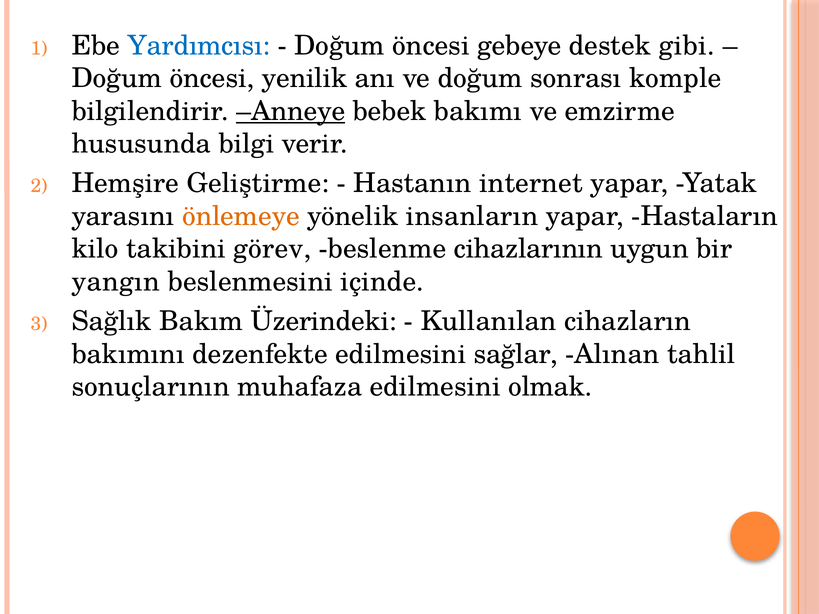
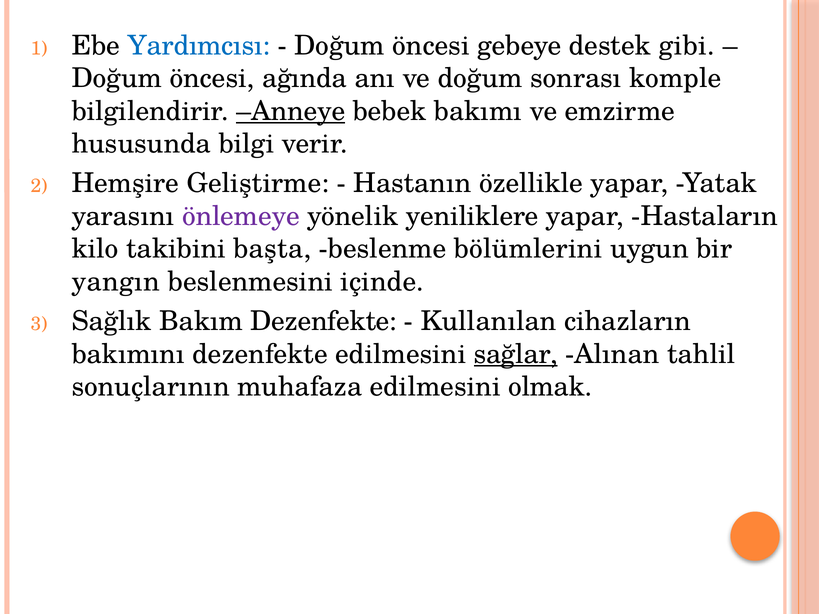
yenilik: yenilik -> ağında
internet: internet -> özellikle
önlemeye colour: orange -> purple
insanların: insanların -> yeniliklere
görev: görev -> başta
cihazlarının: cihazlarının -> bölümlerini
Bakım Üzerindeki: Üzerindeki -> Dezenfekte
sağlar underline: none -> present
